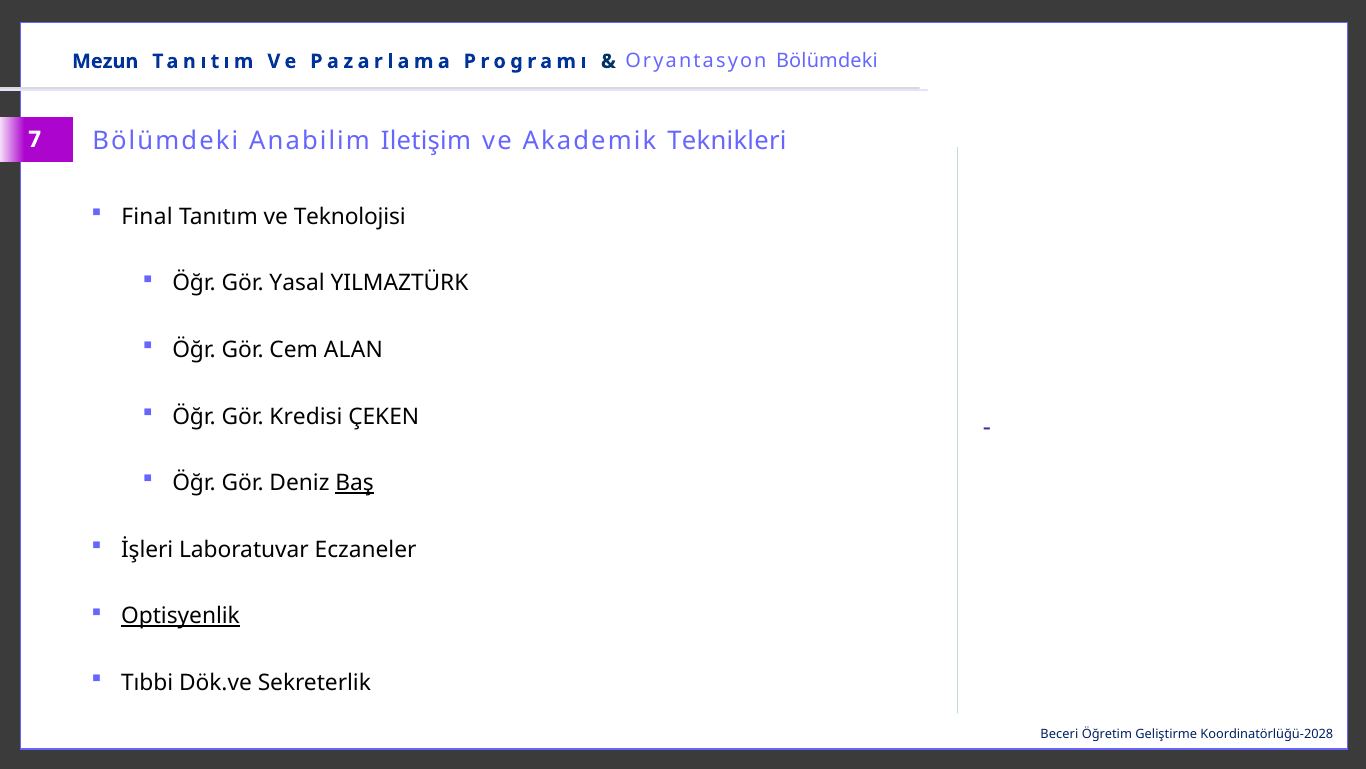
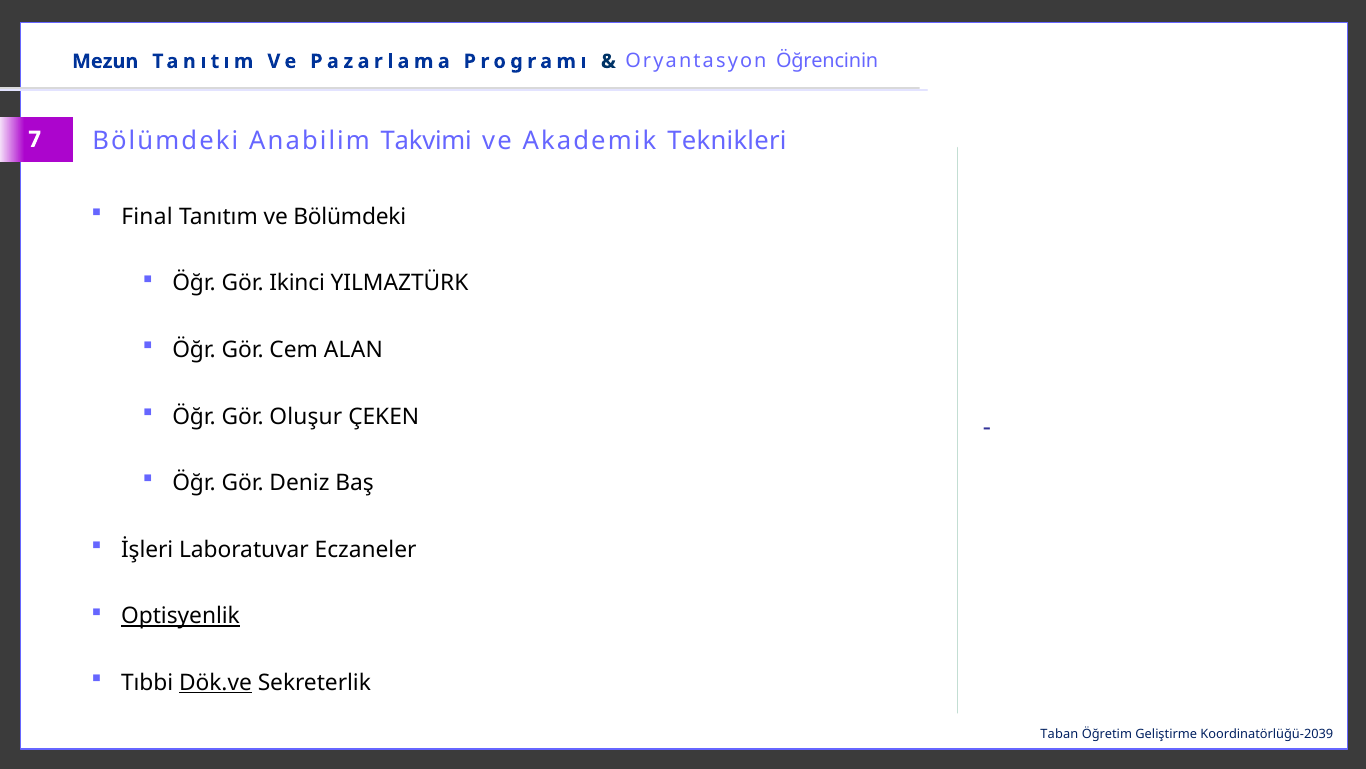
Oryantasyon Bölümdeki: Bölümdeki -> Öğrencinin
Iletişim: Iletişim -> Takvimi
ve Teknolojisi: Teknolojisi -> Bölümdeki
Yasal: Yasal -> Ikinci
Kredisi: Kredisi -> Oluşur
Baş underline: present -> none
Dök.ve underline: none -> present
Beceri: Beceri -> Taban
Koordinatörlüğü-2028: Koordinatörlüğü-2028 -> Koordinatörlüğü-2039
